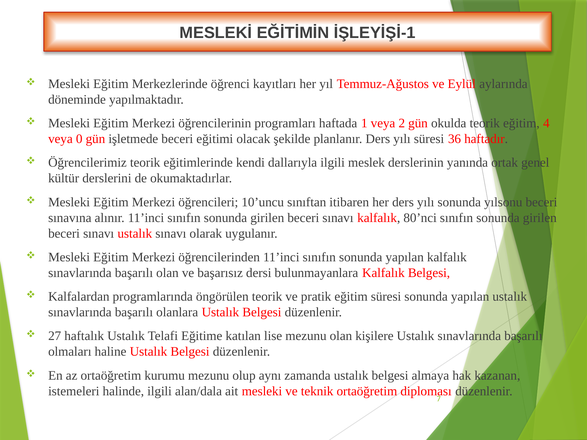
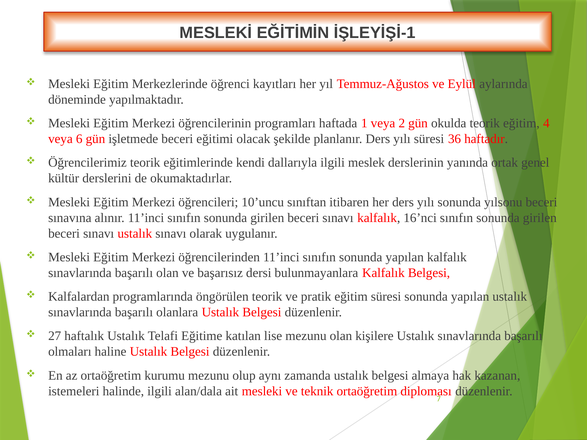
0: 0 -> 6
80’nci: 80’nci -> 16’nci
